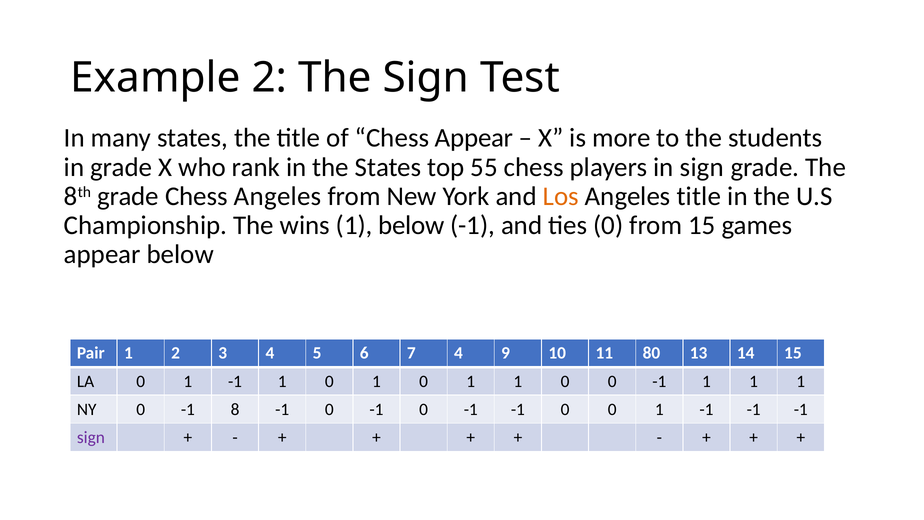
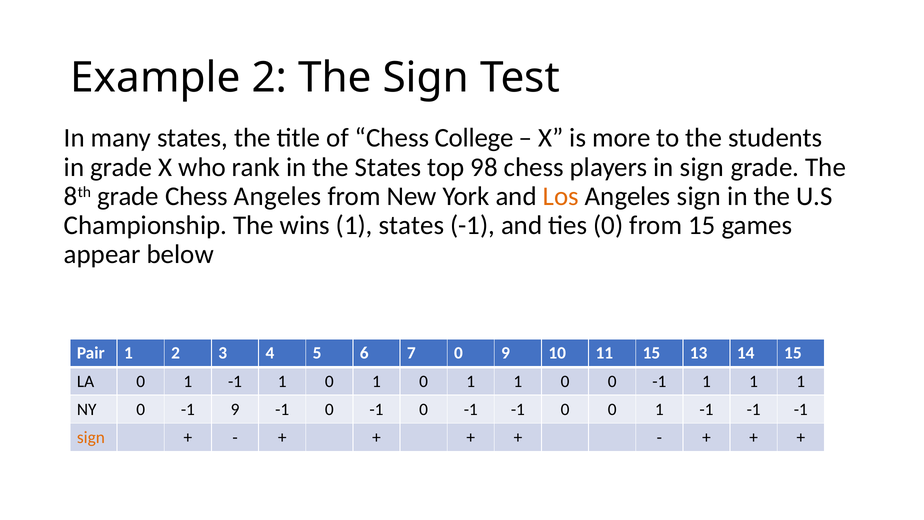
Chess Appear: Appear -> College
55: 55 -> 98
Angeles title: title -> sign
1 below: below -> states
7 4: 4 -> 0
11 80: 80 -> 15
-1 8: 8 -> 9
sign at (91, 437) colour: purple -> orange
